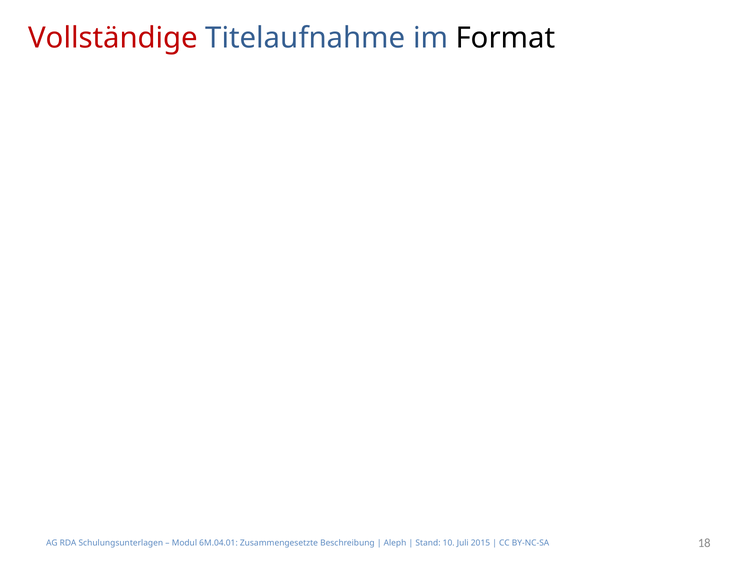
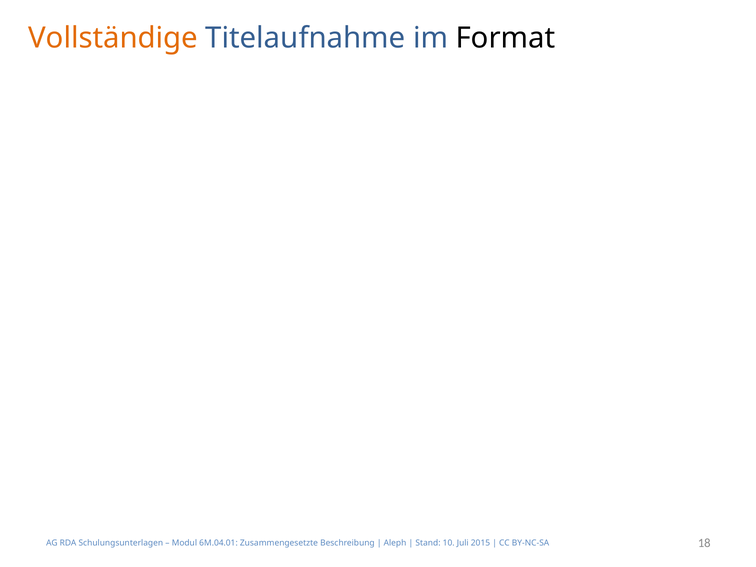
Vollständige colour: red -> orange
